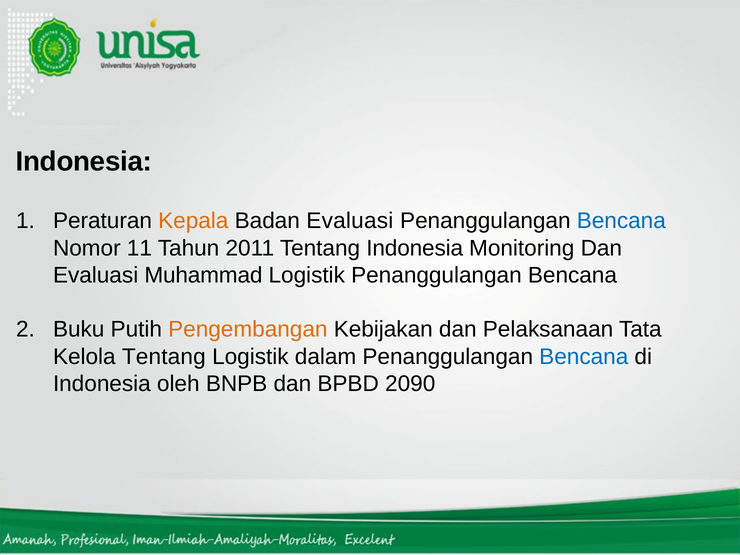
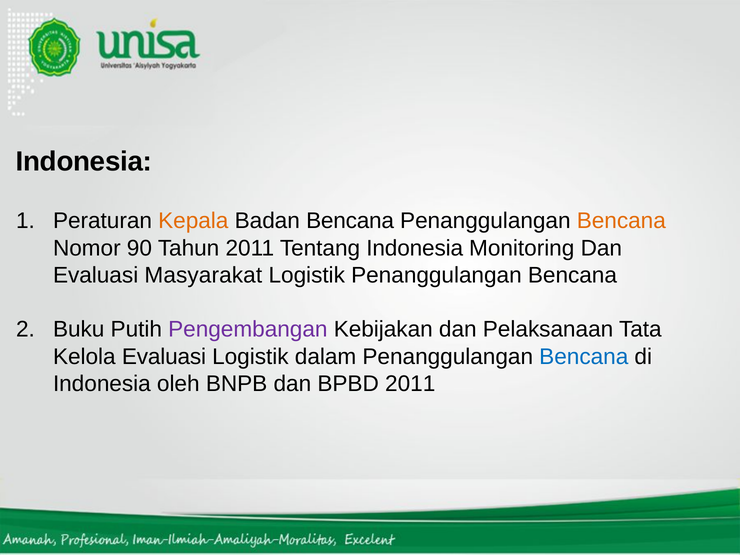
Badan Evaluasi: Evaluasi -> Bencana
Bencana at (621, 221) colour: blue -> orange
11: 11 -> 90
Muhammad: Muhammad -> Masyarakat
Pengembangan colour: orange -> purple
Kelola Tentang: Tentang -> Evaluasi
BPBD 2090: 2090 -> 2011
